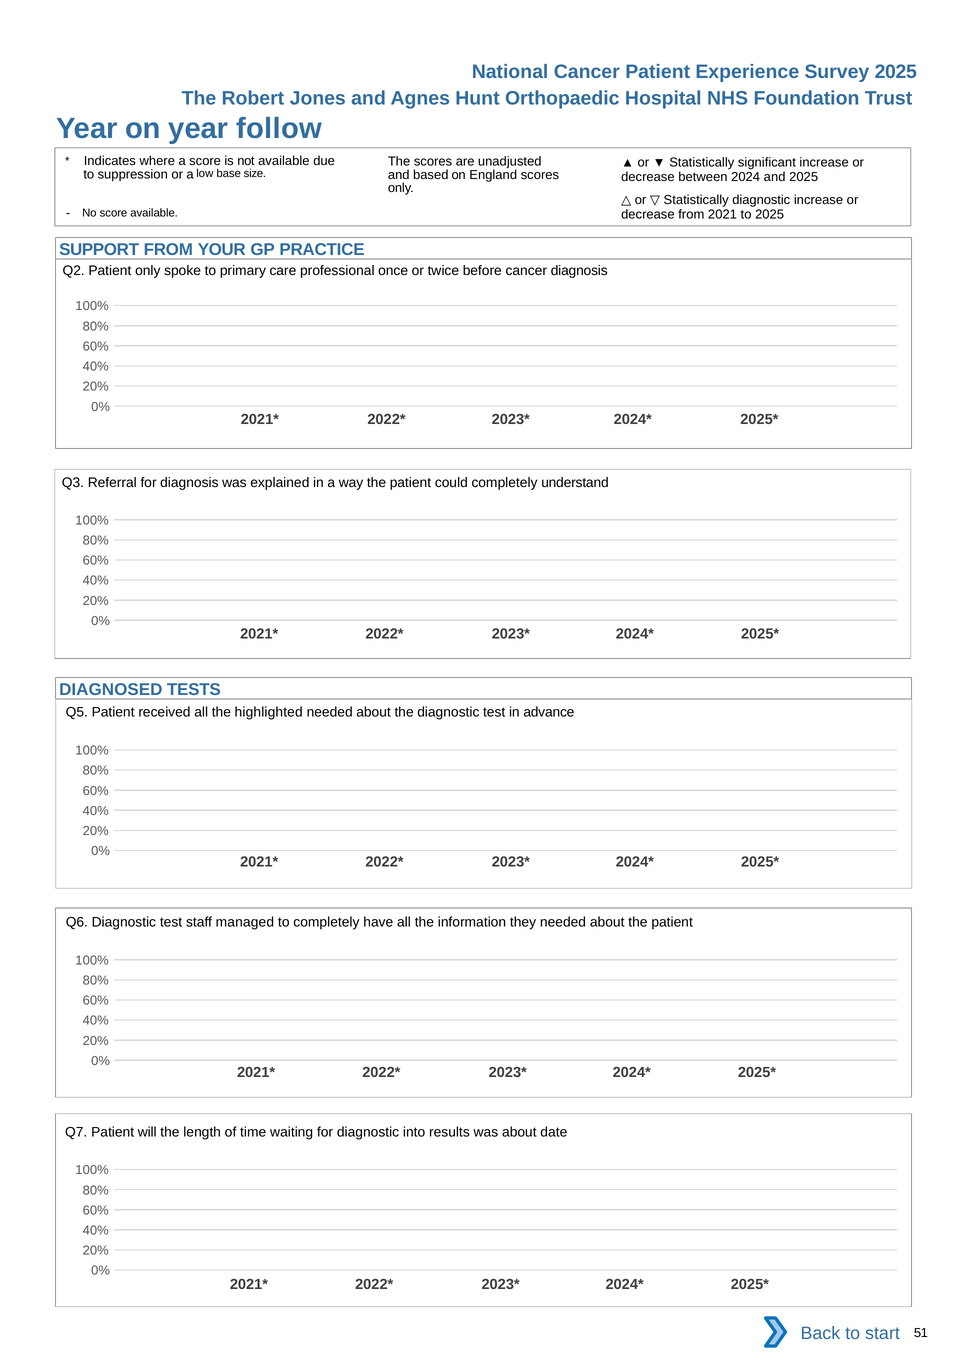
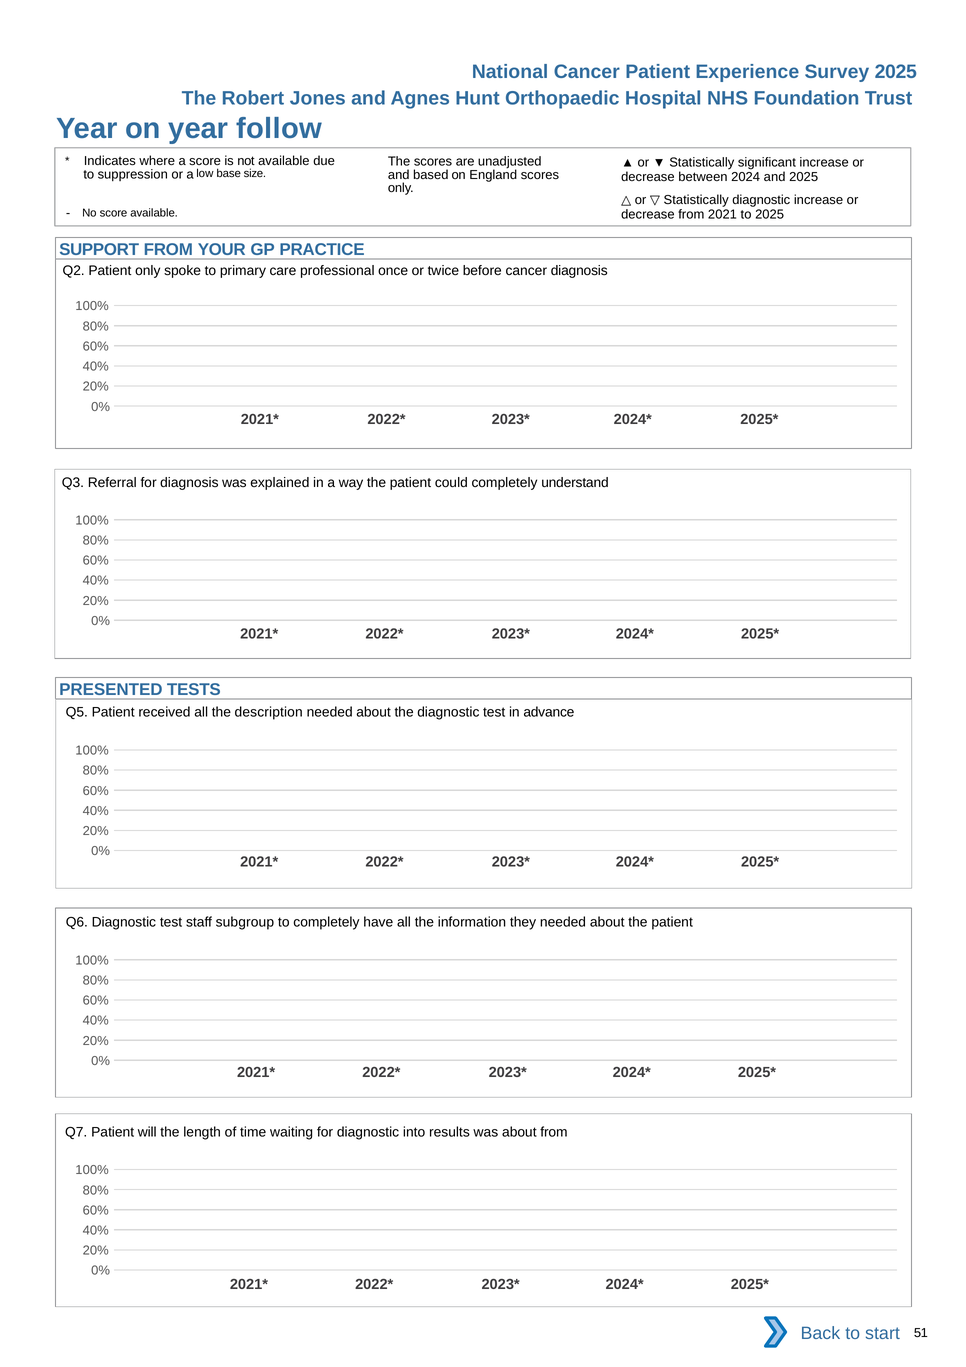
DIAGNOSED: DIAGNOSED -> PRESENTED
highlighted: highlighted -> description
managed: managed -> subgroup
about date: date -> from
